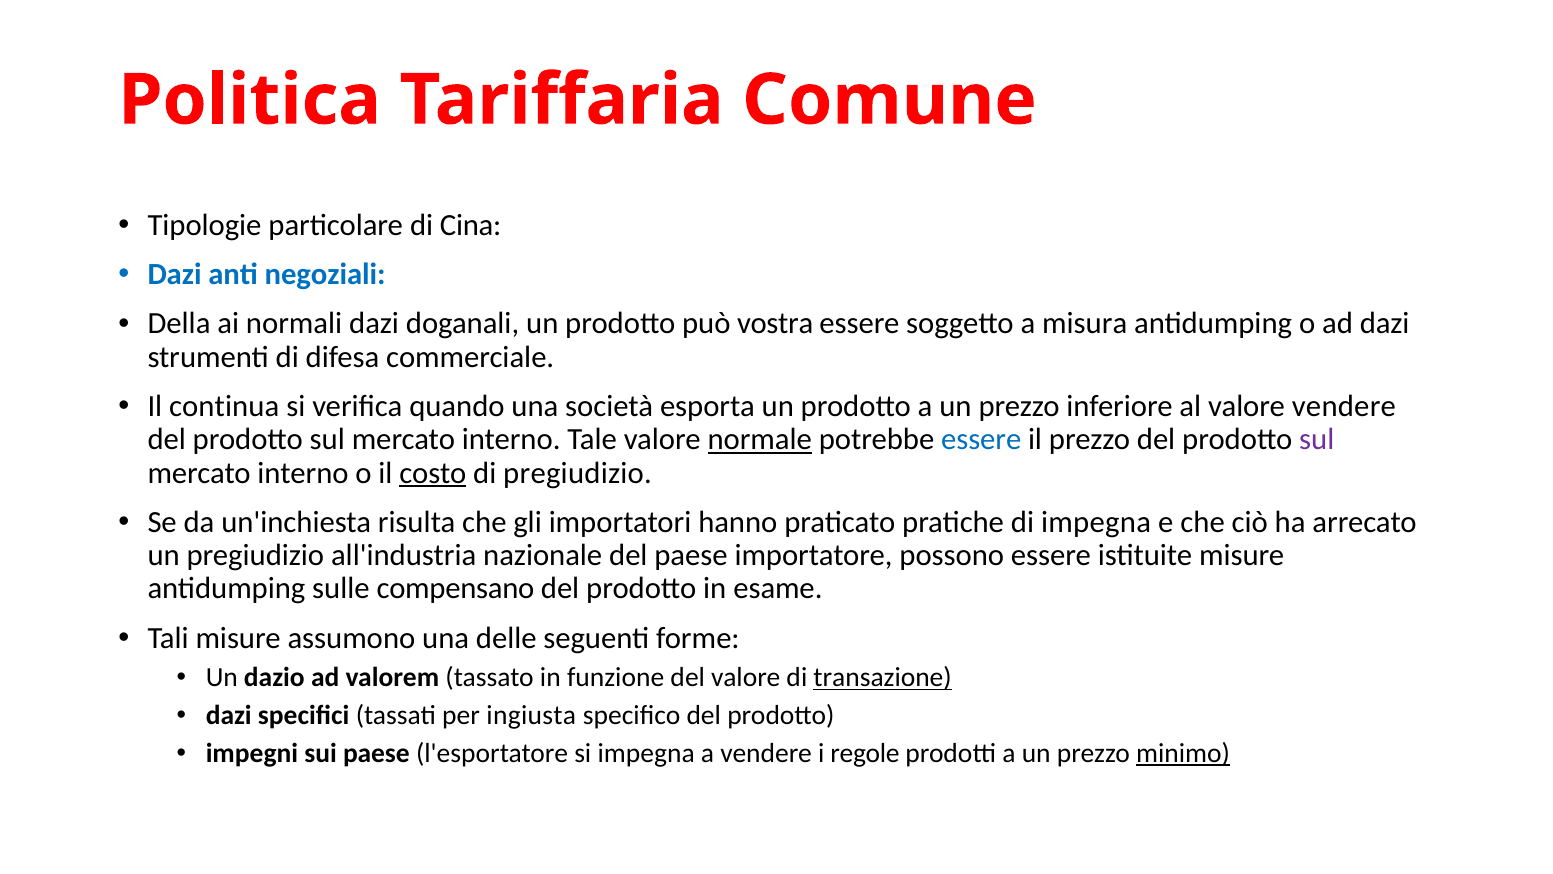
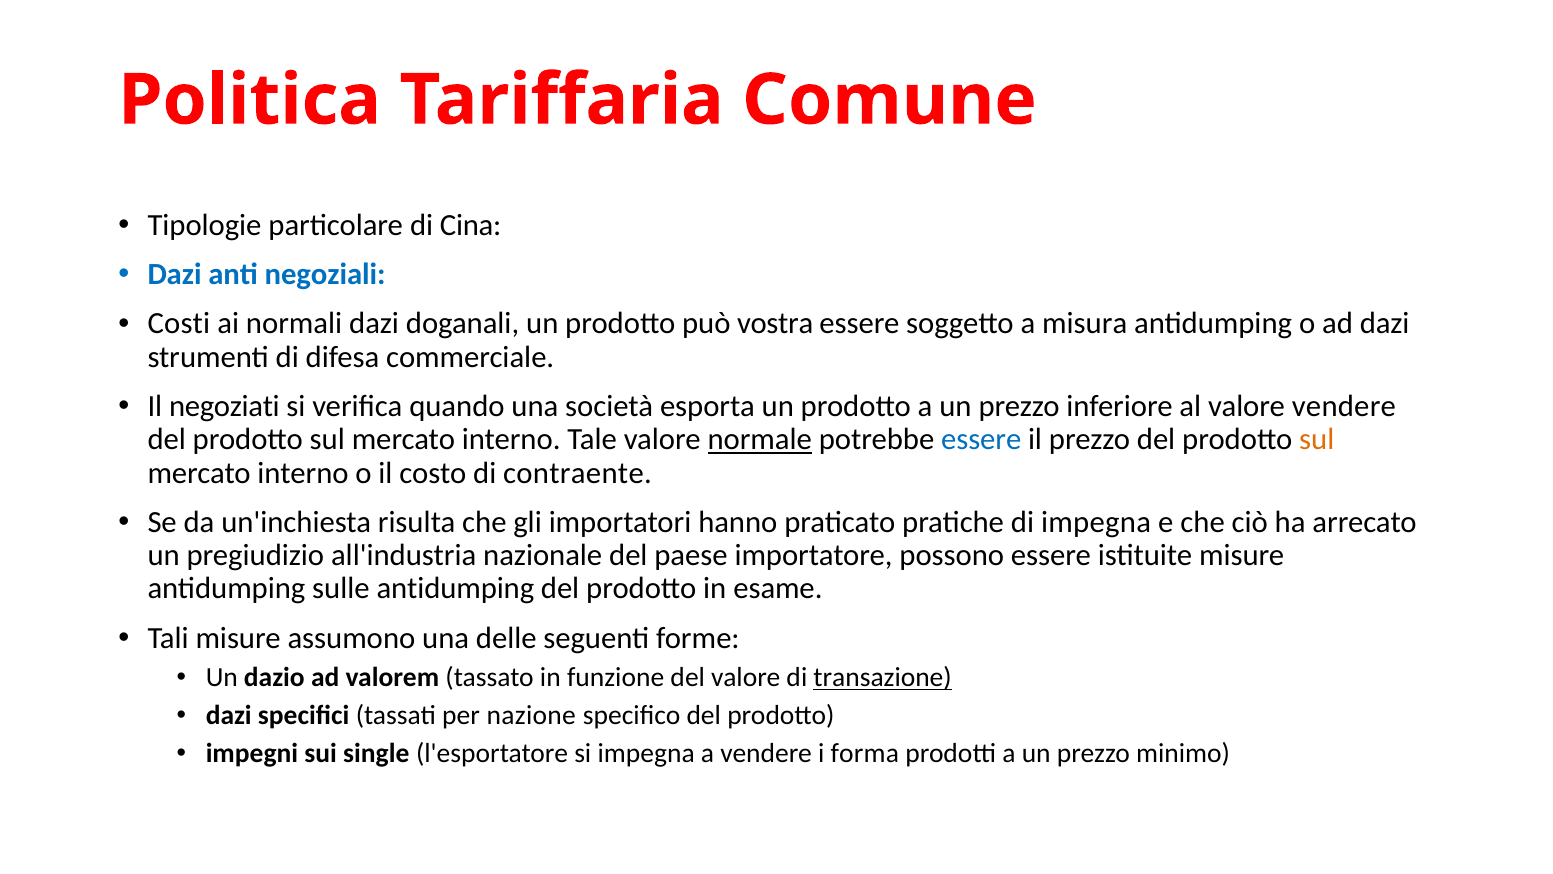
Della: Della -> Costi
continua: continua -> negoziati
sul at (1317, 439) colour: purple -> orange
costo underline: present -> none
di pregiudizio: pregiudizio -> contraente
sulle compensano: compensano -> antidumping
ingiusta: ingiusta -> nazione
sui paese: paese -> single
regole: regole -> forma
minimo underline: present -> none
